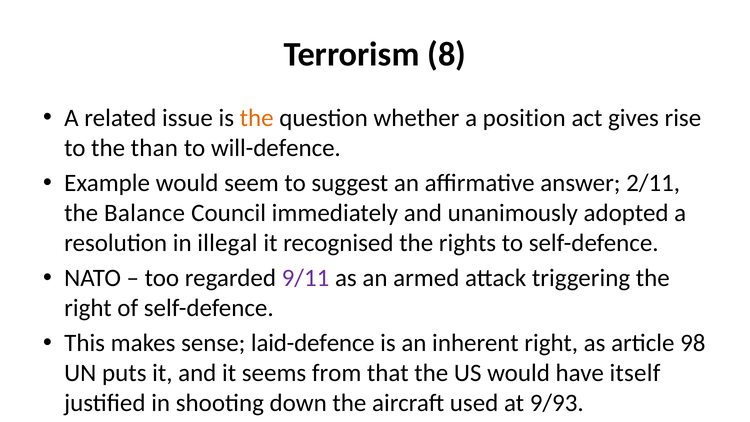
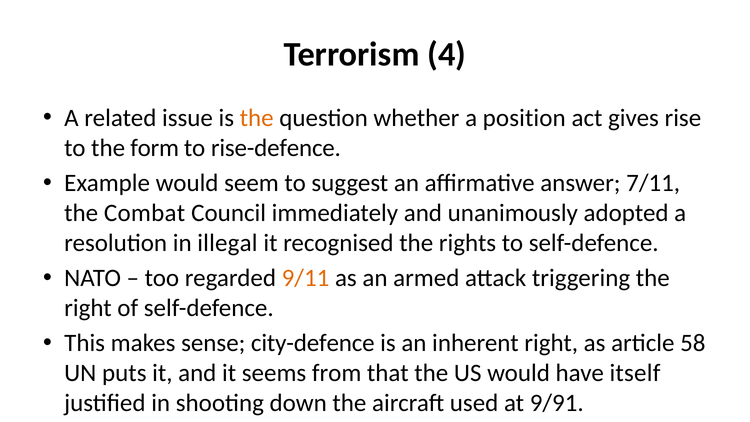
8: 8 -> 4
than: than -> form
will-defence: will-defence -> rise-defence
2/11: 2/11 -> 7/11
Balance: Balance -> Combat
9/11 colour: purple -> orange
laid-defence: laid-defence -> city-defence
98: 98 -> 58
9/93: 9/93 -> 9/91
